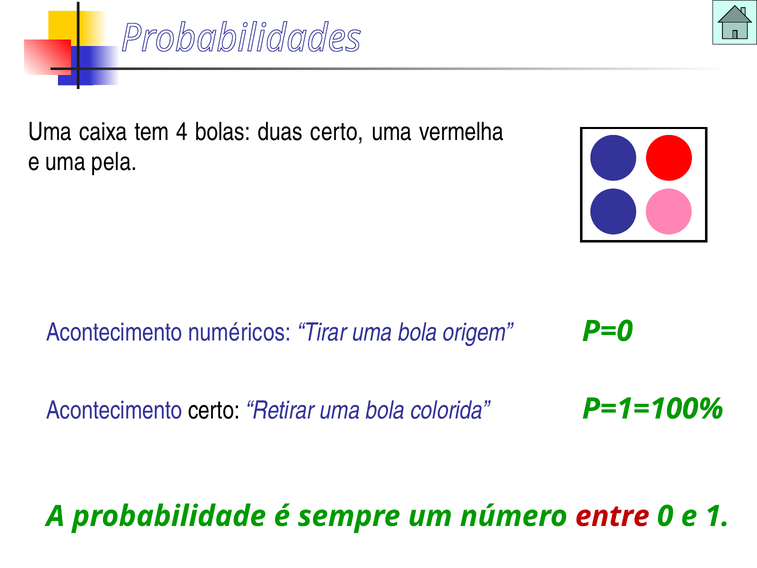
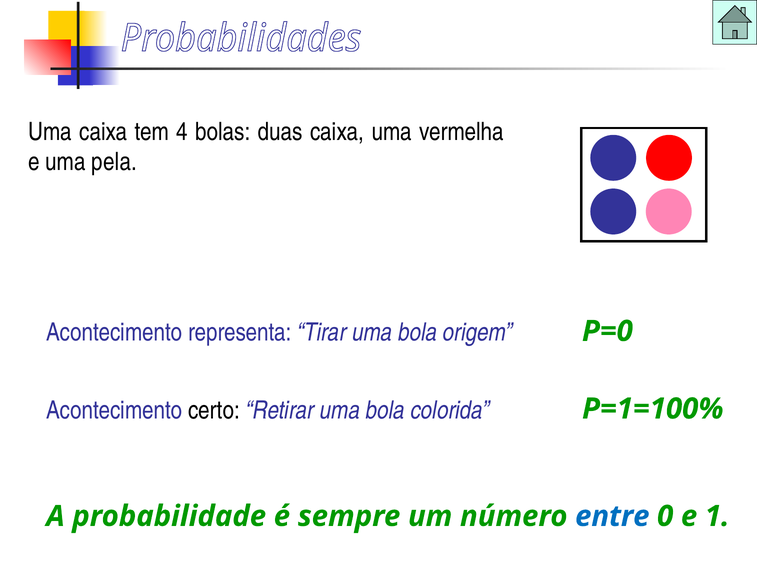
duas certo: certo -> caixa
numéricos: numéricos -> representa
entre colour: red -> blue
